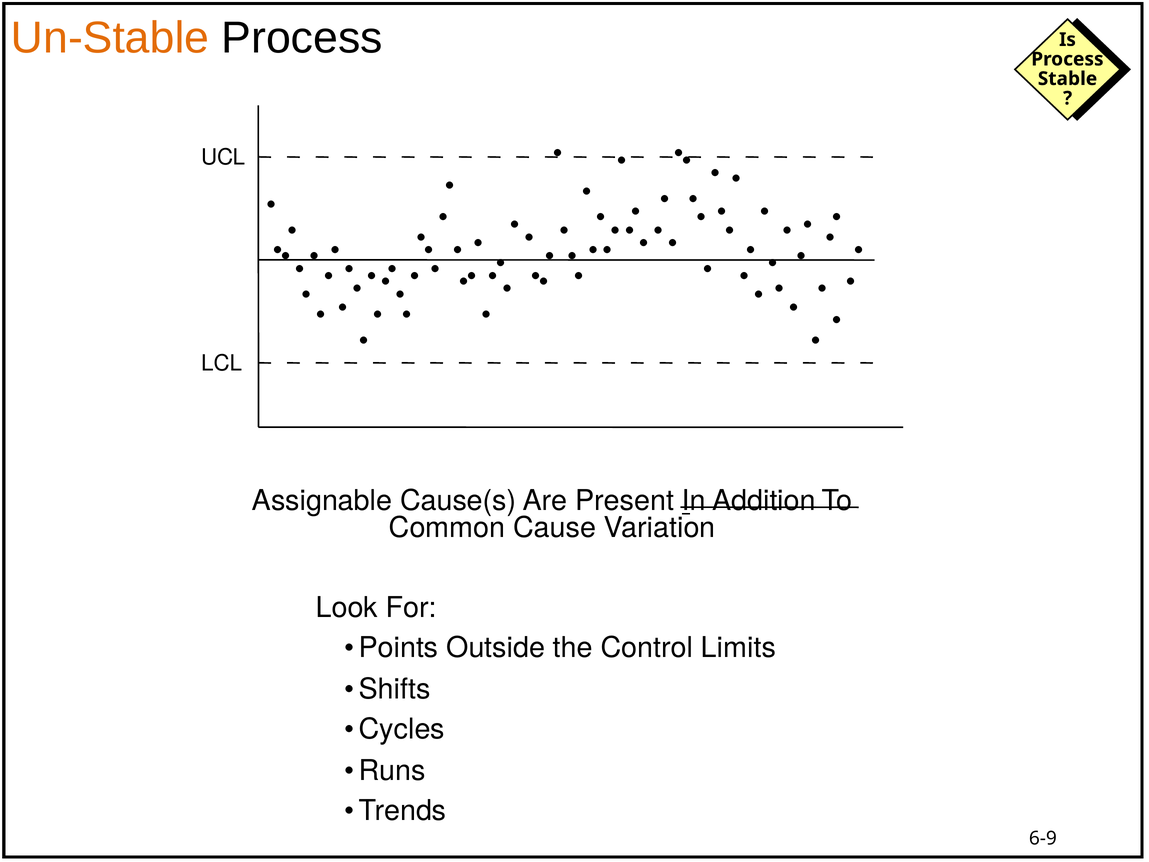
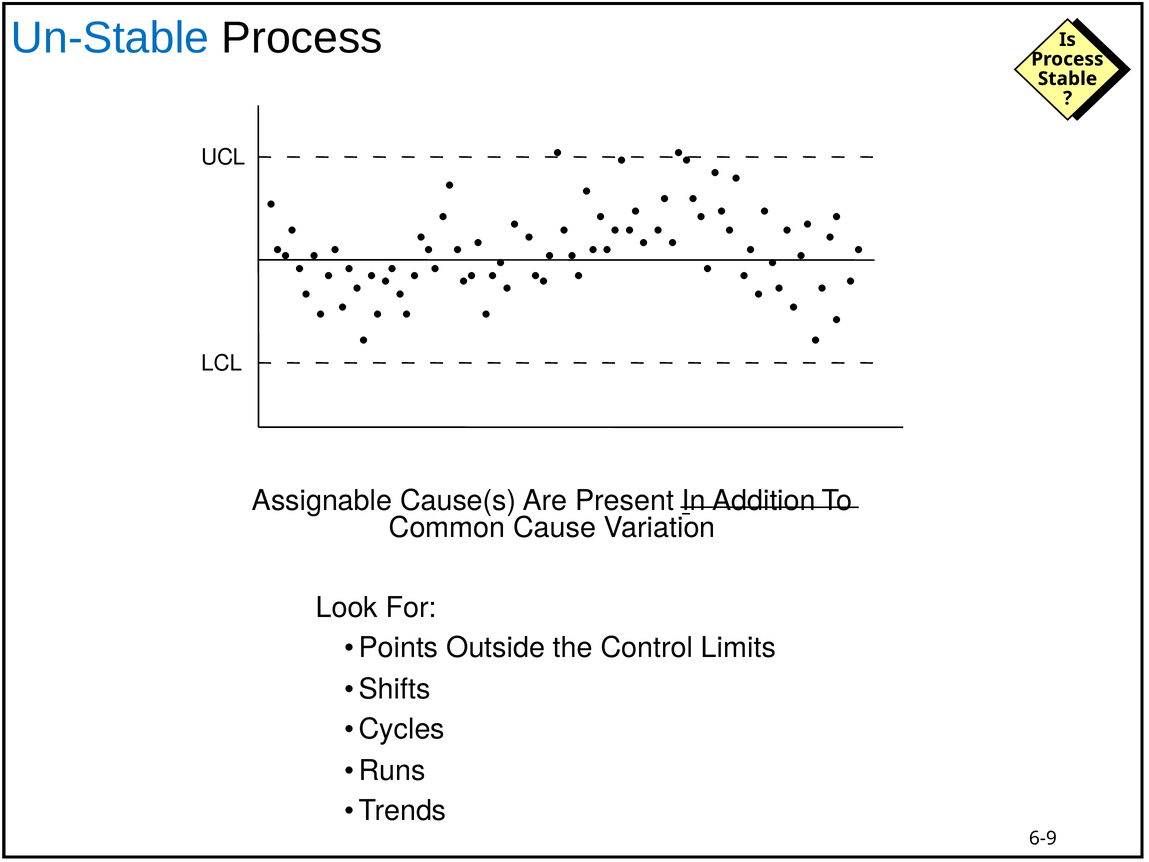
Un-Stable colour: orange -> blue
